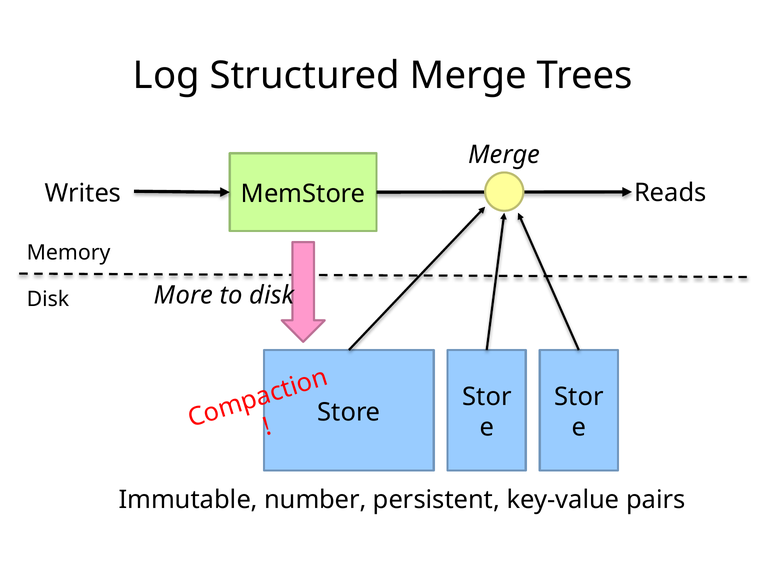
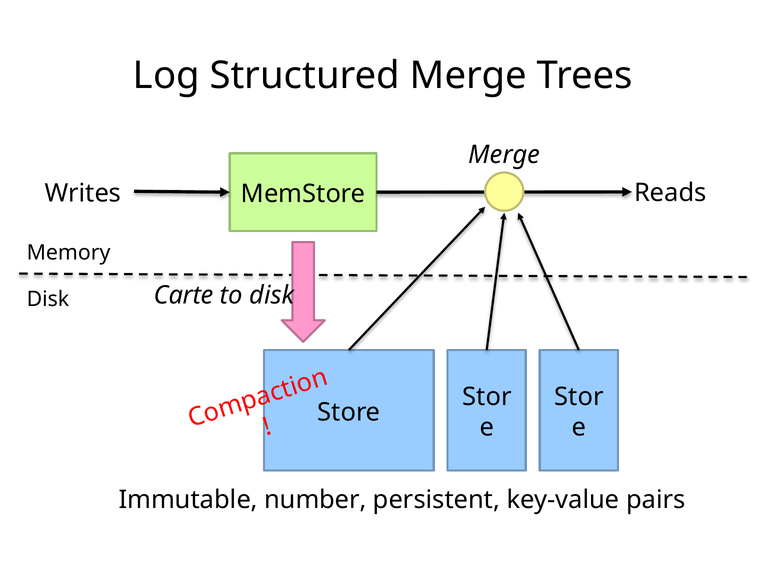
More: More -> Carte
